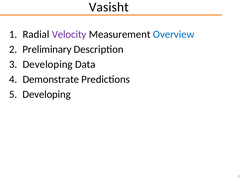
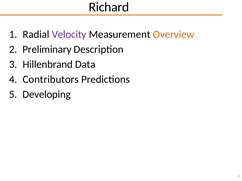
Vasisht: Vasisht -> Richard
Overview colour: blue -> orange
3 Developing: Developing -> Hillenbrand
Demonstrate: Demonstrate -> Contributors
